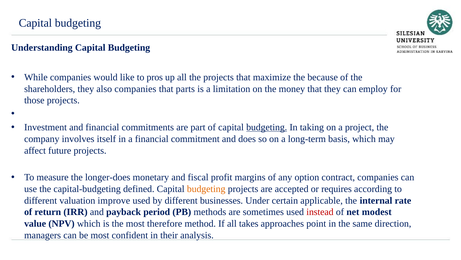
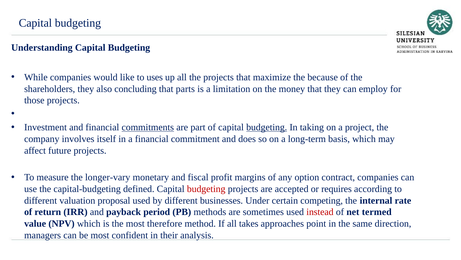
pros: pros -> uses
also companies: companies -> concluding
commitments underline: none -> present
longer-does: longer-does -> longer-vary
budgeting at (206, 189) colour: orange -> red
improve: improve -> proposal
applicable: applicable -> competing
modest: modest -> termed
